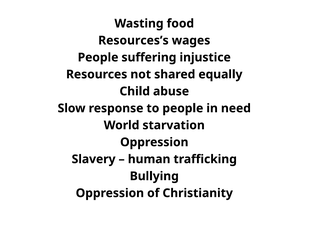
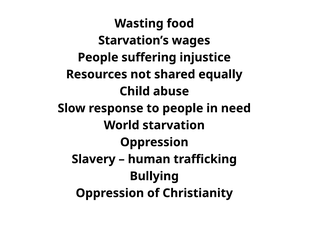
Resources’s: Resources’s -> Starvation’s
